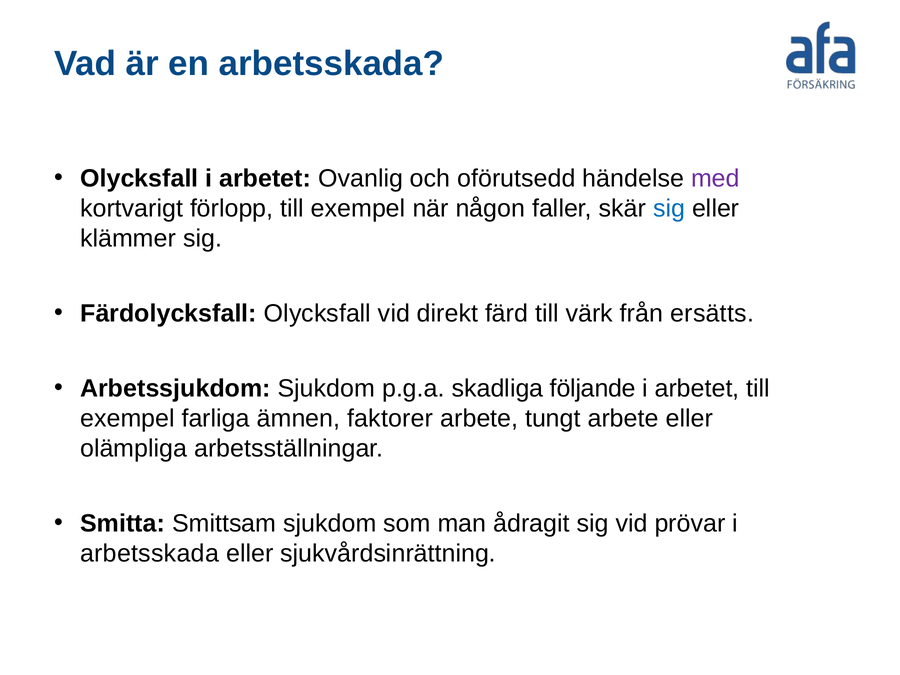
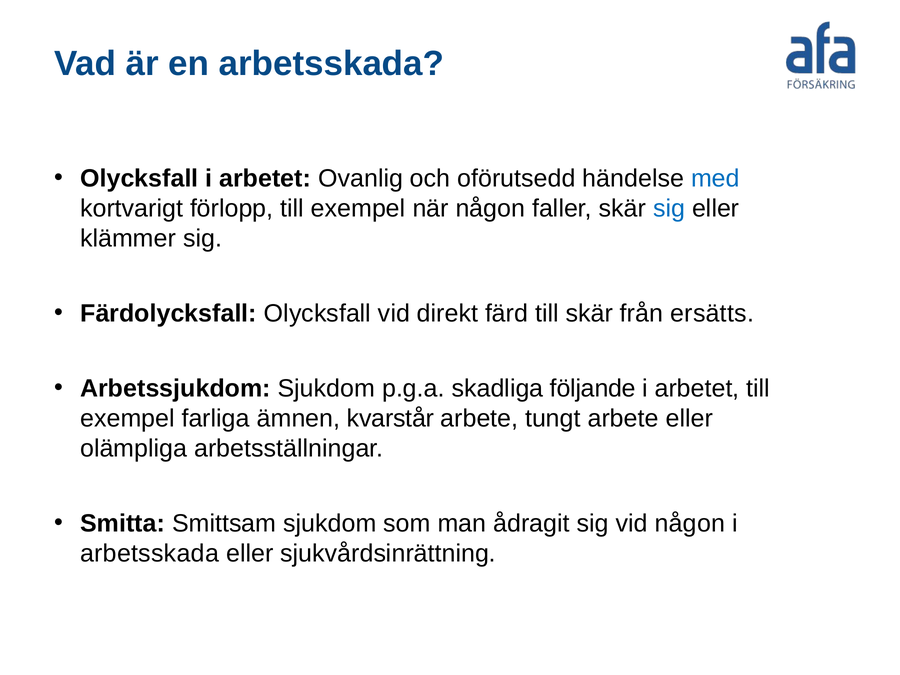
med colour: purple -> blue
till värk: värk -> skär
faktorer: faktorer -> kvarstår
vid prövar: prövar -> någon
